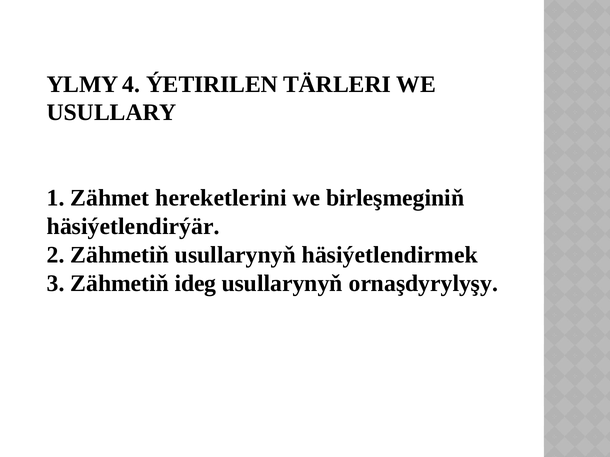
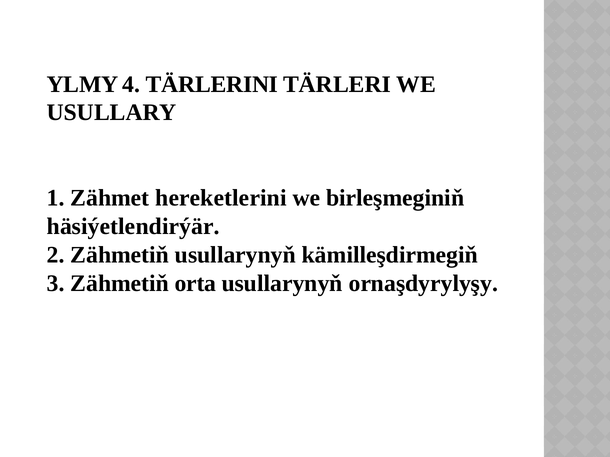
ÝETIRILEN: ÝETIRILEN -> TÄRLERINI
häsiýetlendirmek: häsiýetlendirmek -> kämilleşdirmegiň
ideg: ideg -> orta
